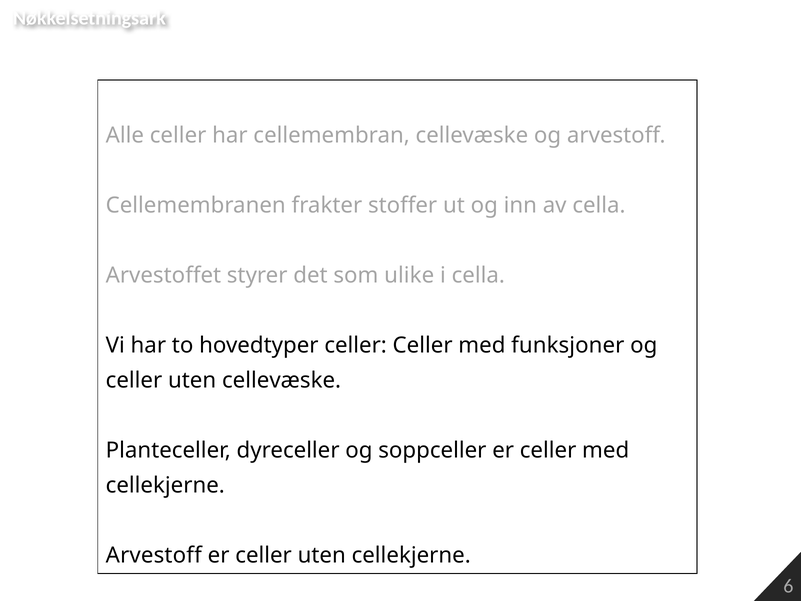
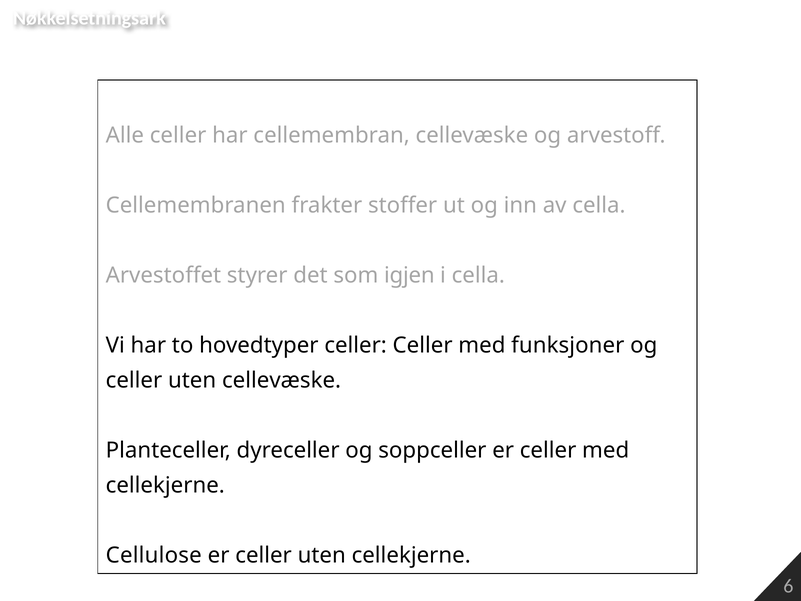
ulike: ulike -> igjen
Arvestoff at (154, 555): Arvestoff -> Cellulose
